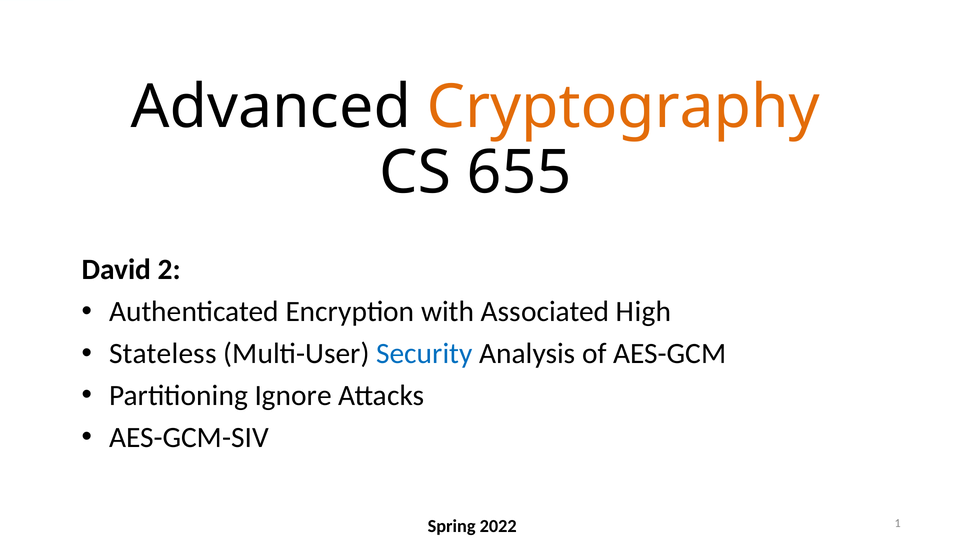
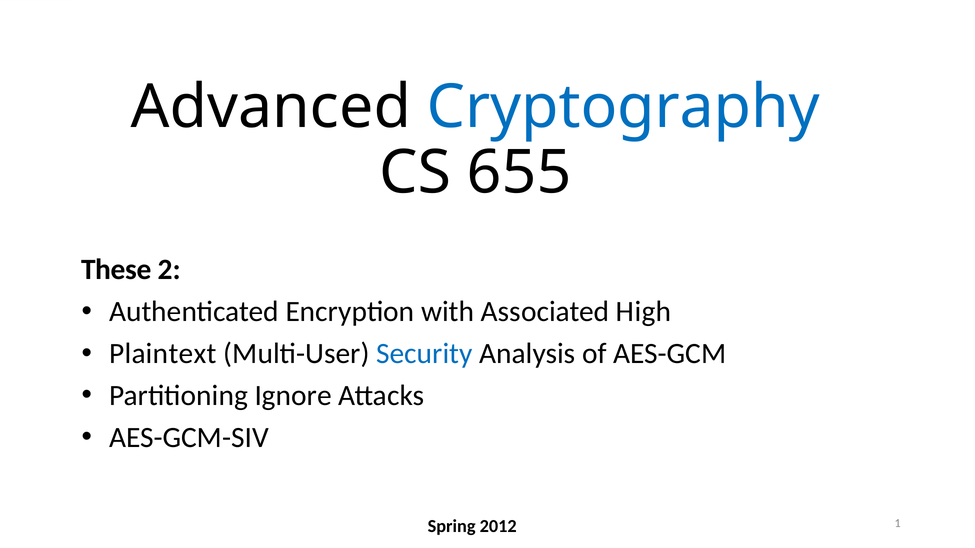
Cryptography colour: orange -> blue
David: David -> These
Stateless: Stateless -> Plaintext
2022: 2022 -> 2012
